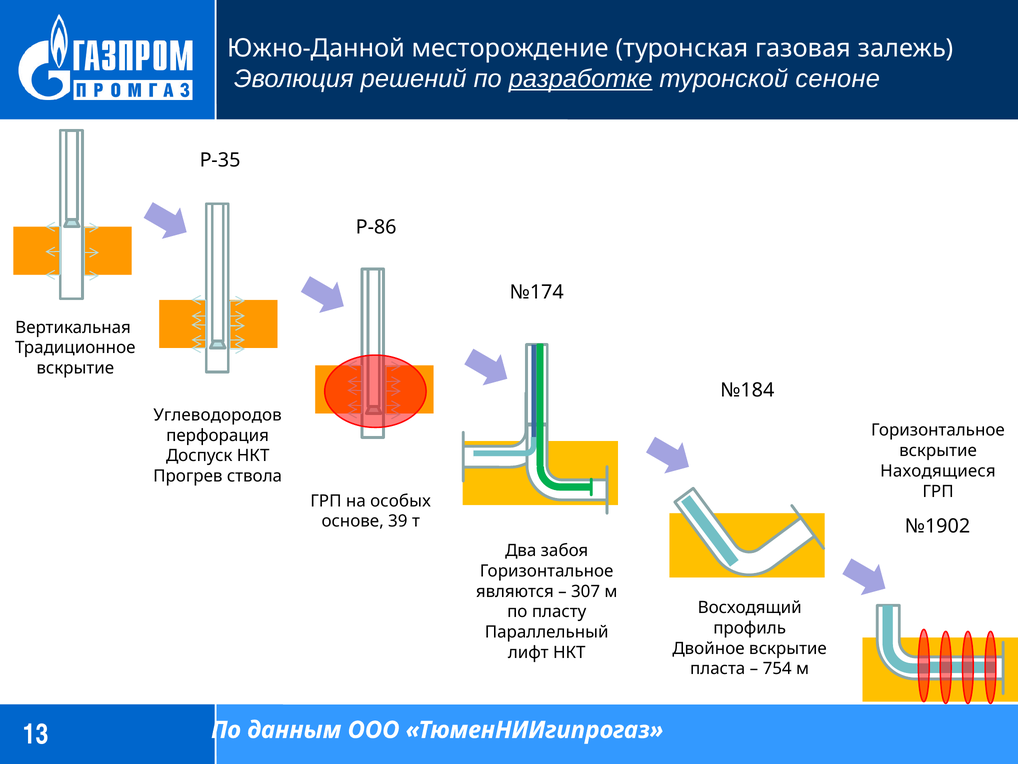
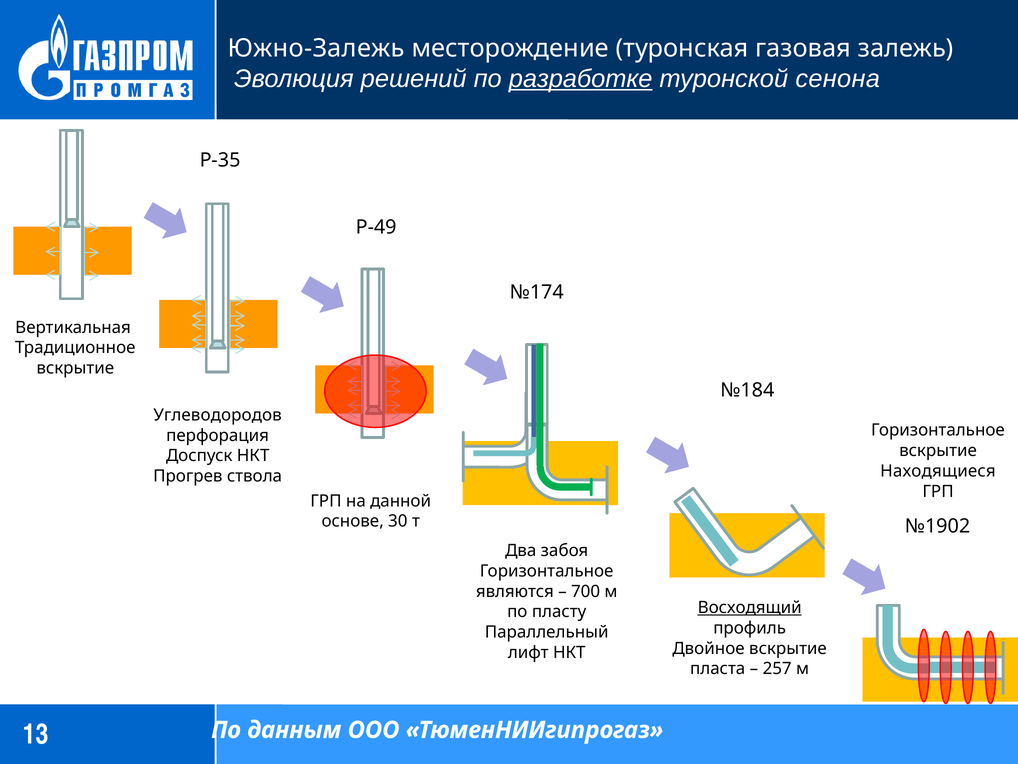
Южно-Данной: Южно-Данной -> Южно-Залежь
сеноне: сеноне -> сенона
Р-86: Р-86 -> Р-49
особых: особых -> данной
39: 39 -> 30
307: 307 -> 700
Восходящий underline: none -> present
754: 754 -> 257
